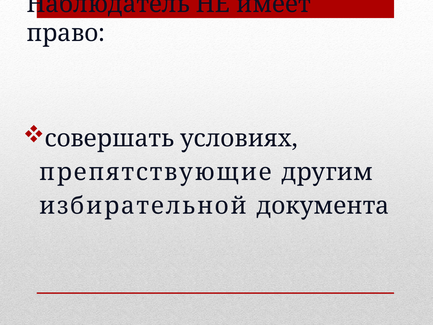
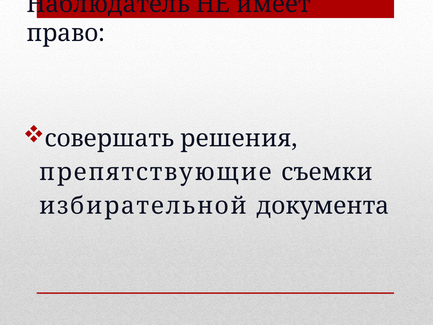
условиях: условиях -> решения
другим: другим -> съемки
